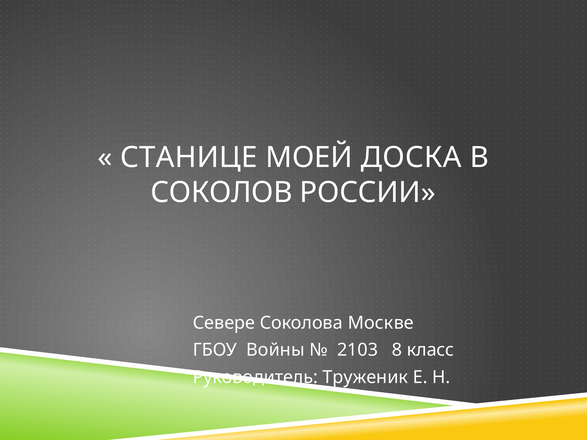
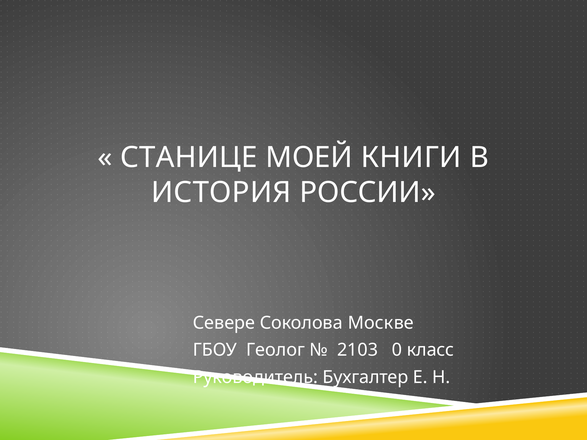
ДОСКА: ДОСКА -> КНИГИ
СОКОЛОВ: СОКОЛОВ -> ИСТОРИЯ
Войны: Войны -> Геолог
8: 8 -> 0
Труженик: Труженик -> Бухгалтер
